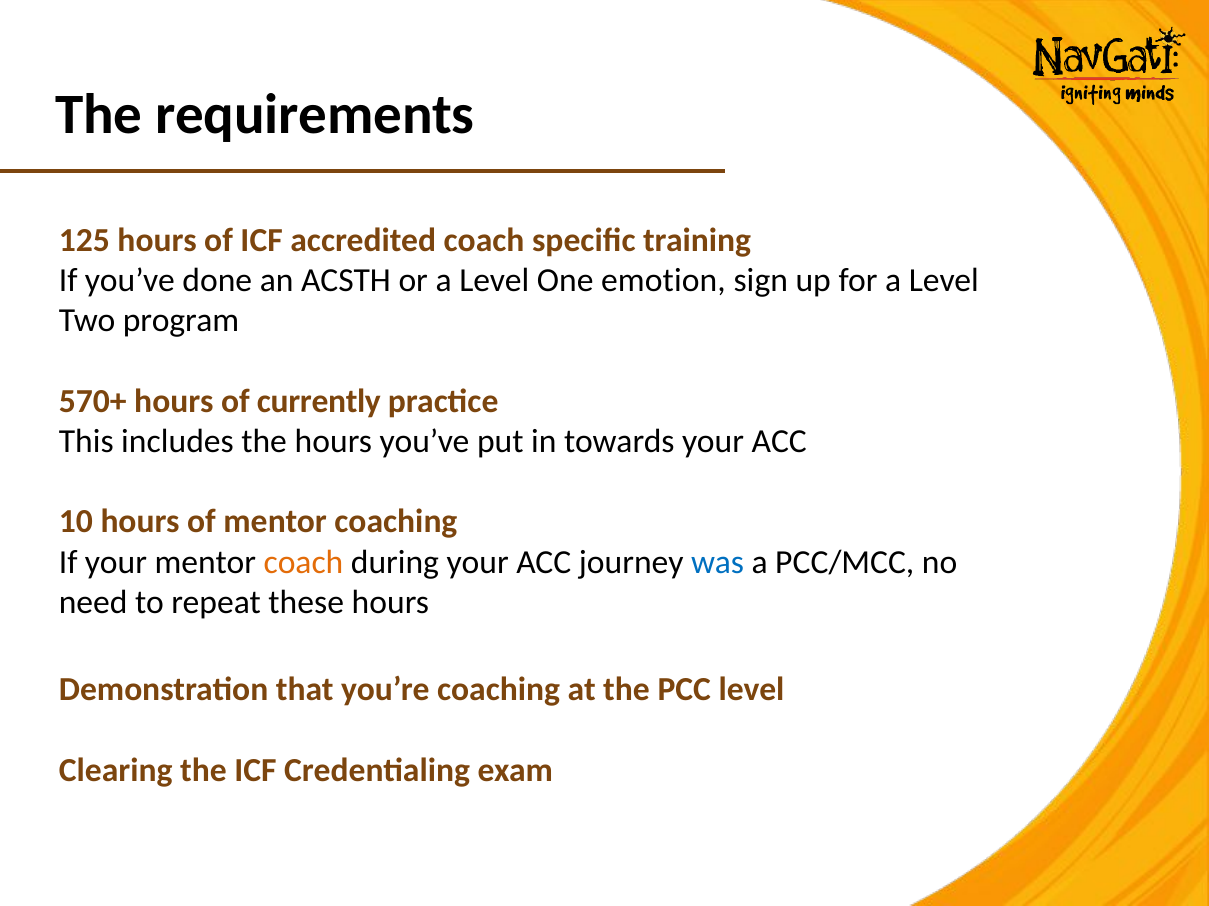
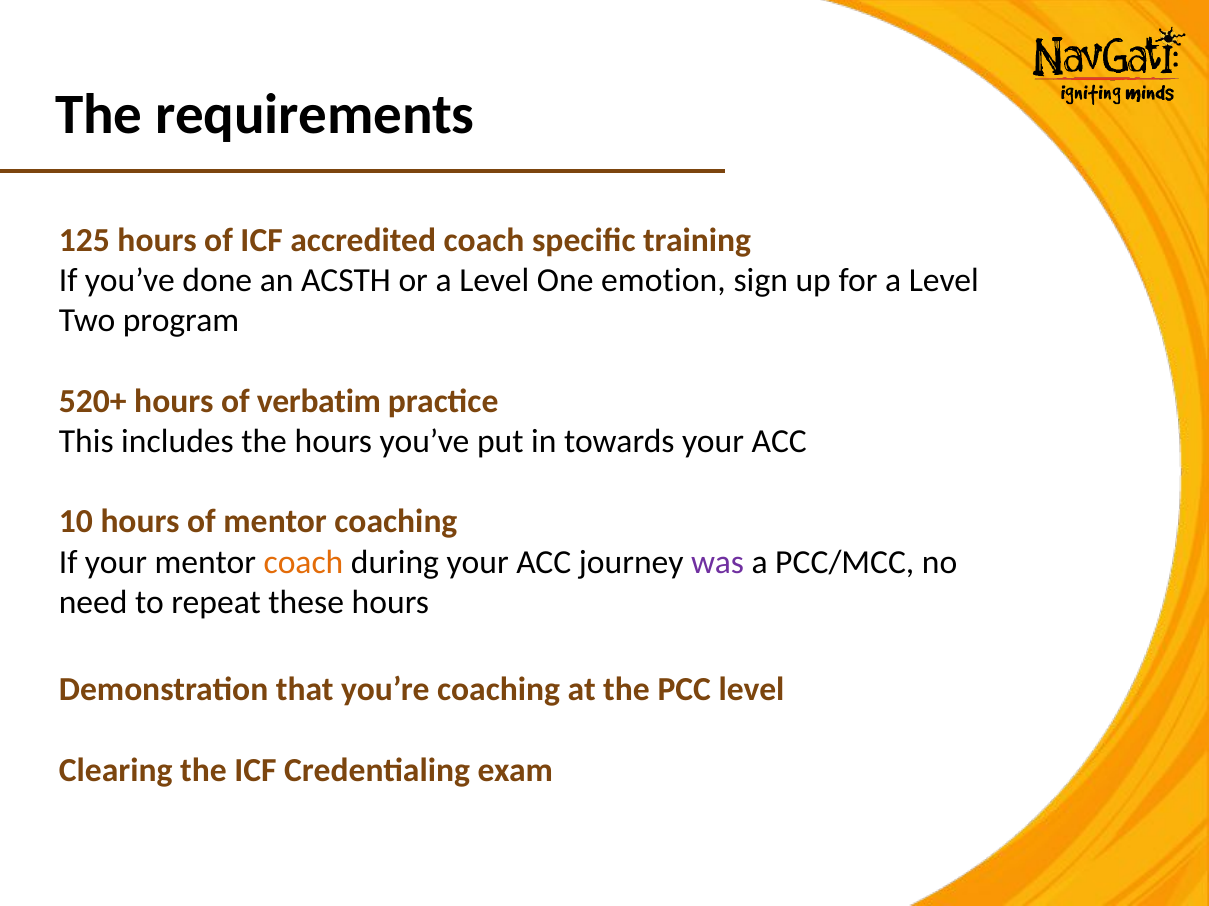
570+: 570+ -> 520+
currently: currently -> verbatim
was colour: blue -> purple
